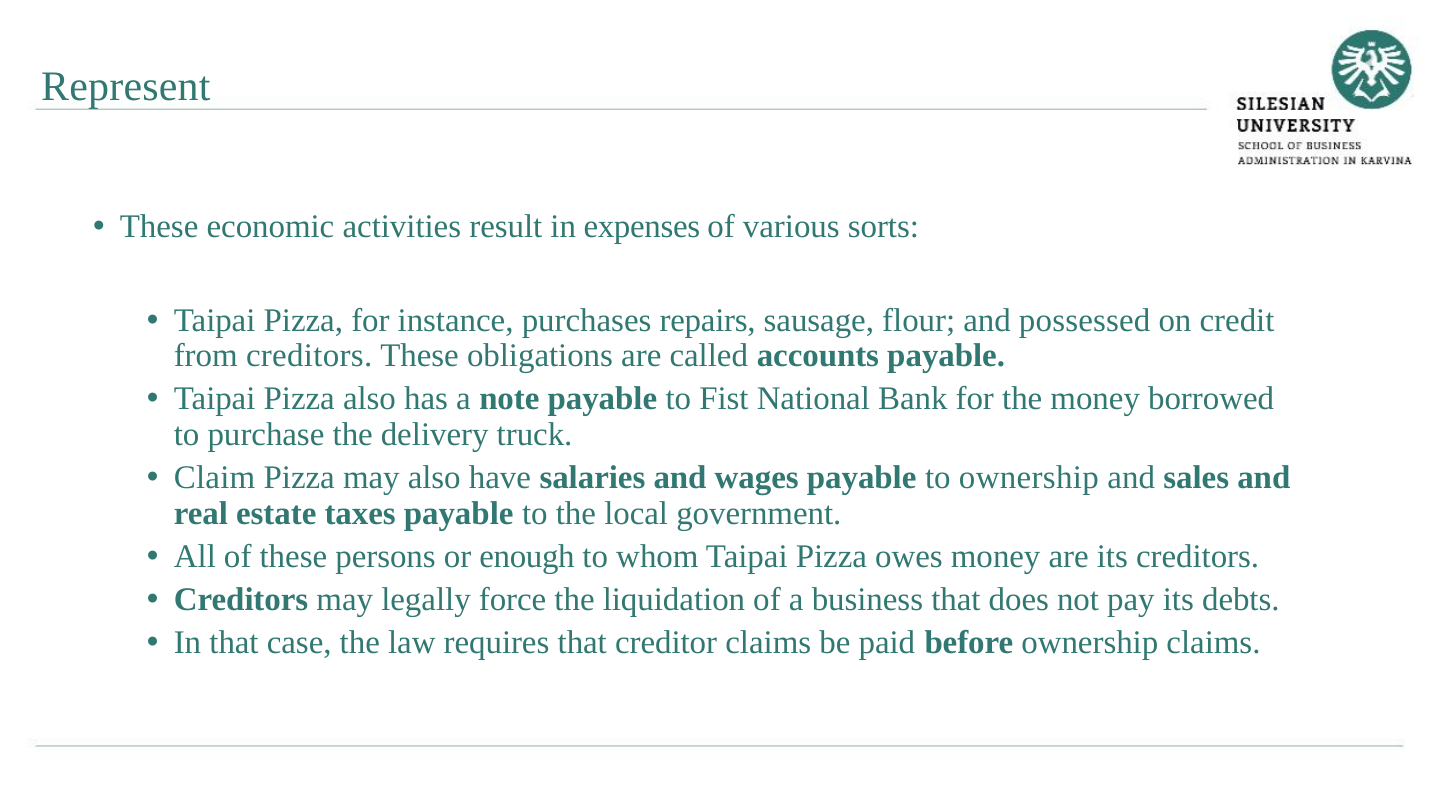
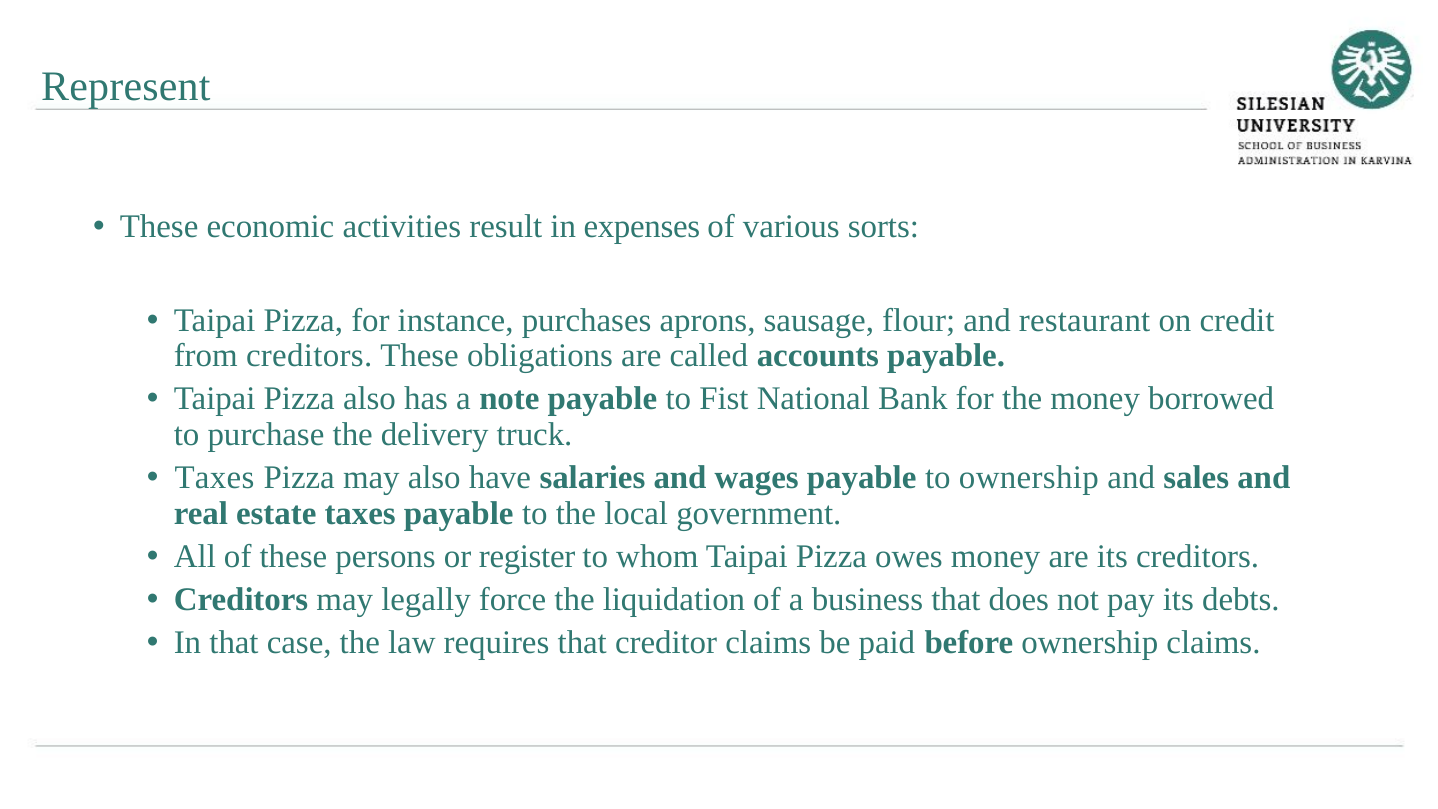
repairs: repairs -> aprons
possessed: possessed -> restaurant
Claim at (215, 478): Claim -> Taxes
enough: enough -> register
